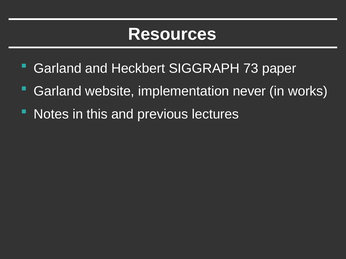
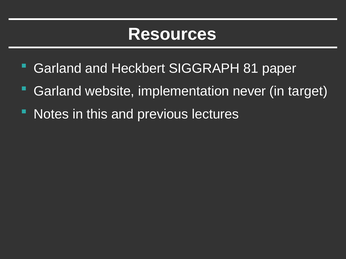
73: 73 -> 81
works: works -> target
